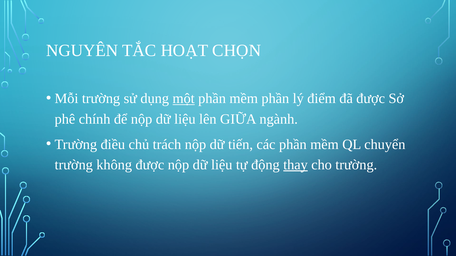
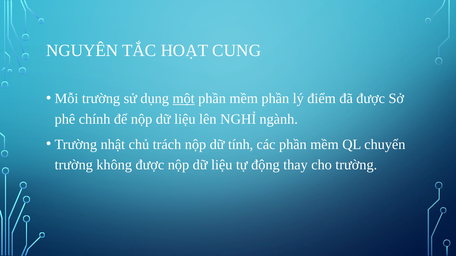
CHỌN: CHỌN -> CUNG
GIỮA: GIỮA -> NGHỈ
điều: điều -> nhật
tiến: tiến -> tính
thay underline: present -> none
